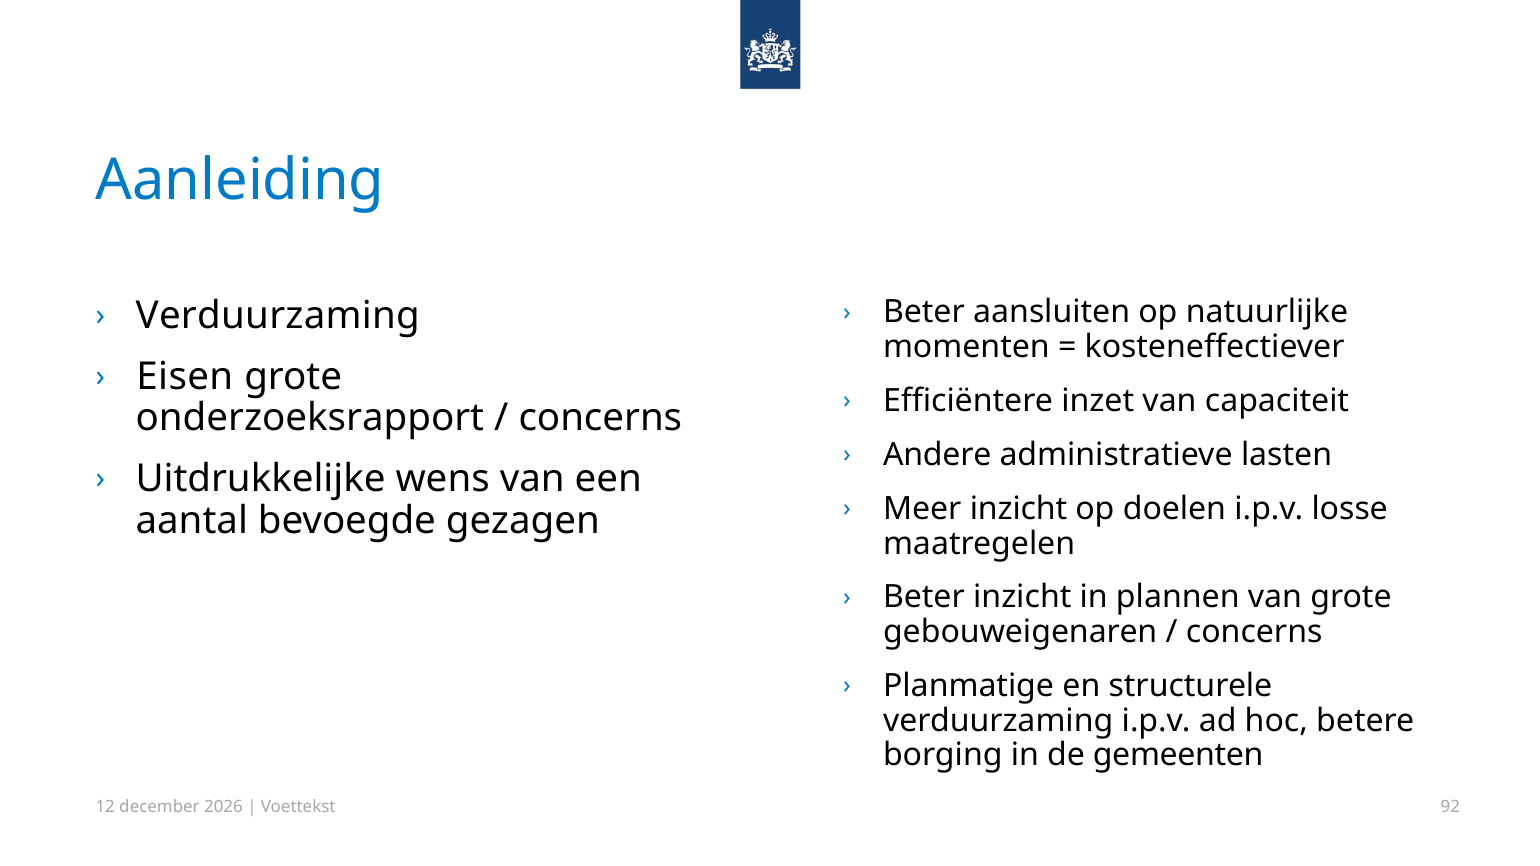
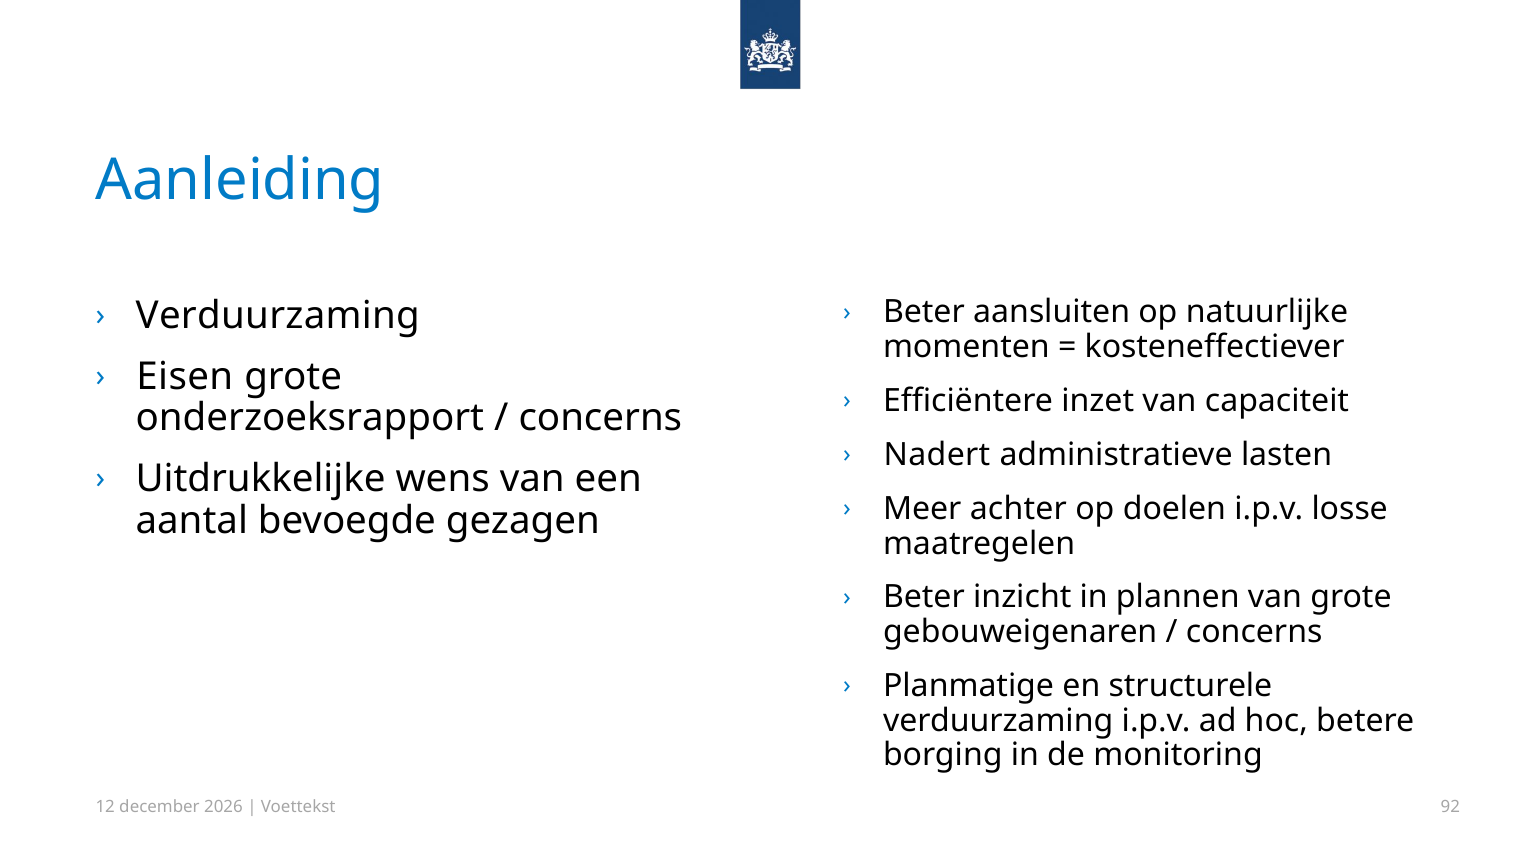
Andere: Andere -> Nadert
Meer inzicht: inzicht -> achter
gemeenten: gemeenten -> monitoring
